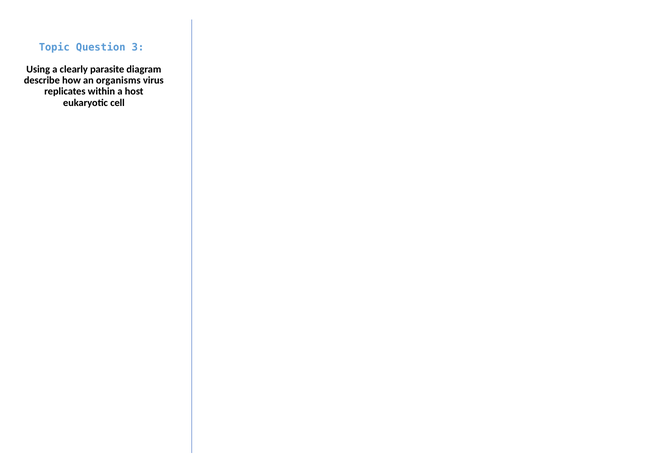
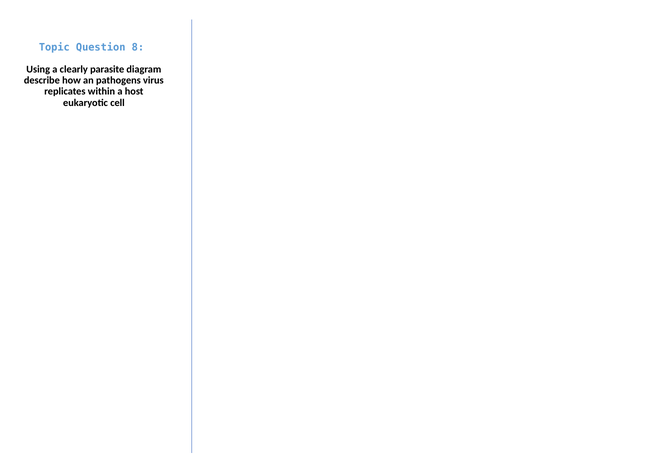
3: 3 -> 8
organisms: organisms -> pathogens
